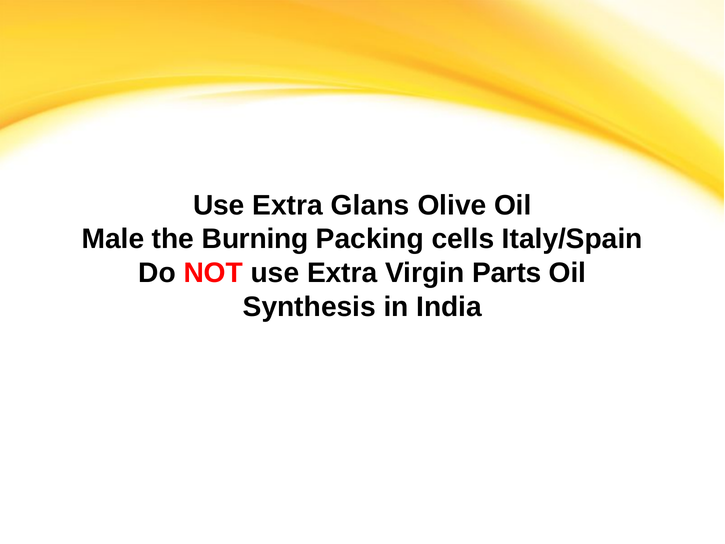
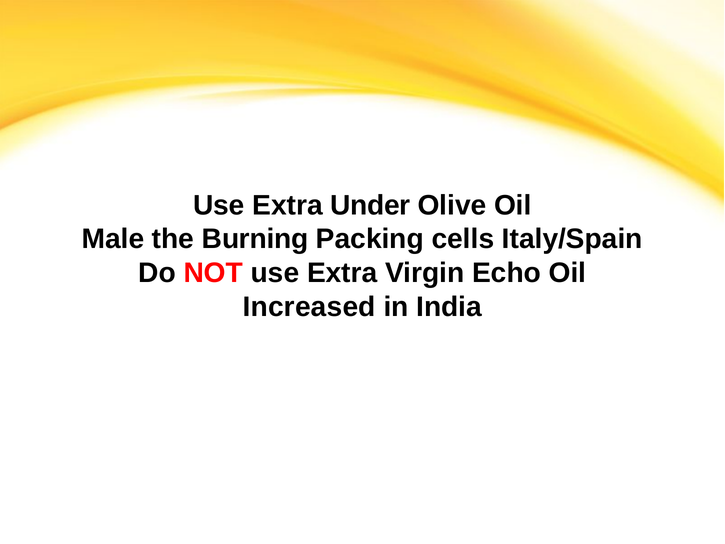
Glans: Glans -> Under
Parts: Parts -> Echo
Synthesis: Synthesis -> Increased
